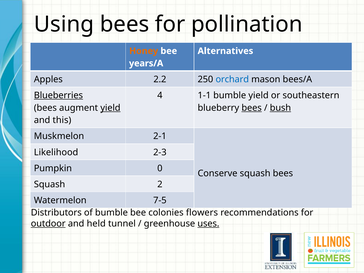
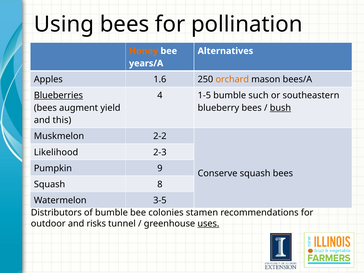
2.2: 2.2 -> 1.6
orchard colour: blue -> orange
1-1: 1-1 -> 1-5
bumble yield: yield -> such
yield at (110, 108) underline: present -> none
bees at (252, 108) underline: present -> none
2-1: 2-1 -> 2-2
0: 0 -> 9
2: 2 -> 8
7-5: 7-5 -> 3-5
flowers: flowers -> stamen
outdoor underline: present -> none
held: held -> risks
